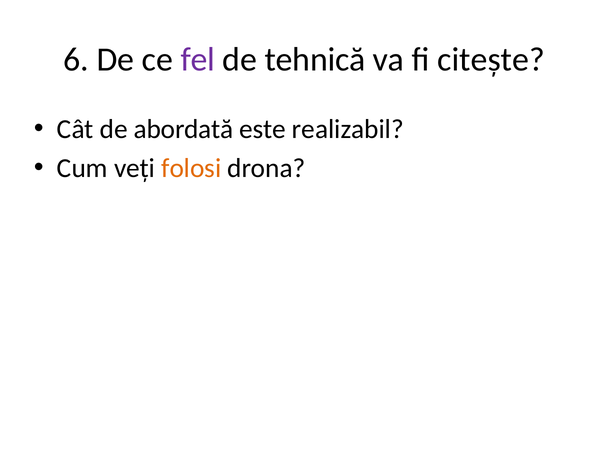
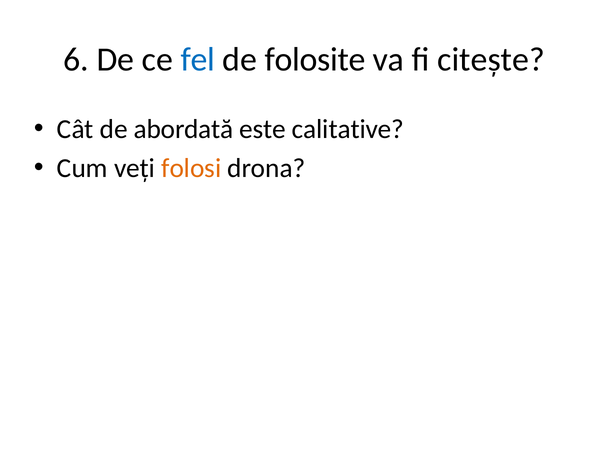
fel colour: purple -> blue
tehnică: tehnică -> folosite
realizabil: realizabil -> calitative
